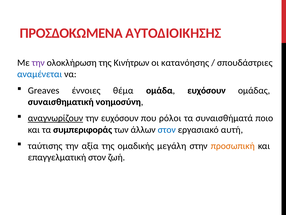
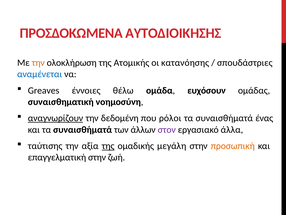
την at (38, 63) colour: purple -> orange
Κινήτρων: Κινήτρων -> Ατομικής
θέμα: θέμα -> θέλω
την ευχόσουν: ευχόσουν -> δεδομένη
ποιο: ποιο -> ένας
και τα συμπεριφοράς: συμπεριφοράς -> συναισθήματά
στον at (167, 129) colour: blue -> purple
αυτή: αυτή -> άλλα
της at (108, 146) underline: none -> present
επαγγελματική στον: στον -> στην
